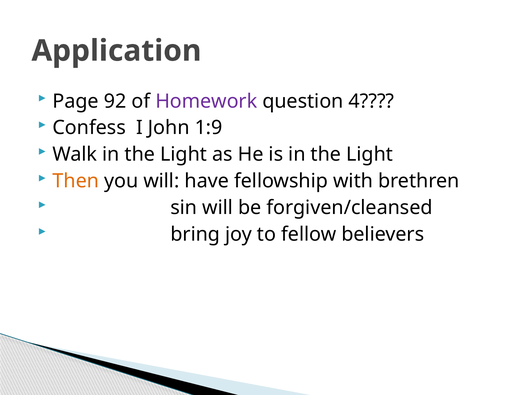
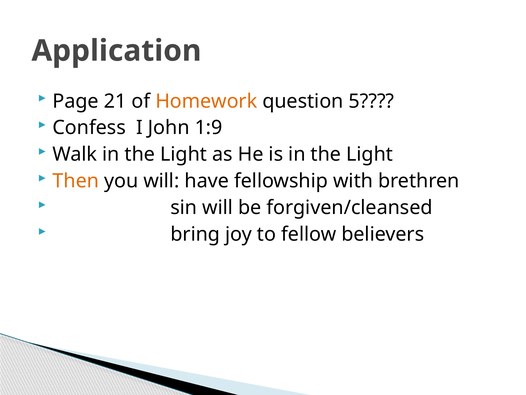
92: 92 -> 21
Homework colour: purple -> orange
4: 4 -> 5
